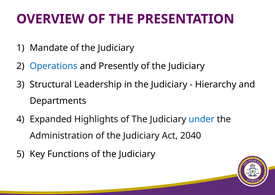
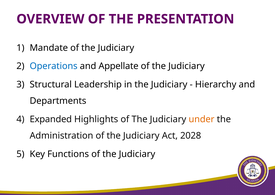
Presently: Presently -> Appellate
under colour: blue -> orange
2040: 2040 -> 2028
